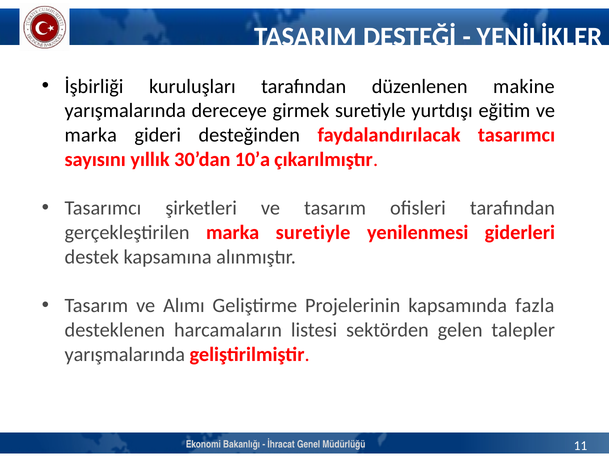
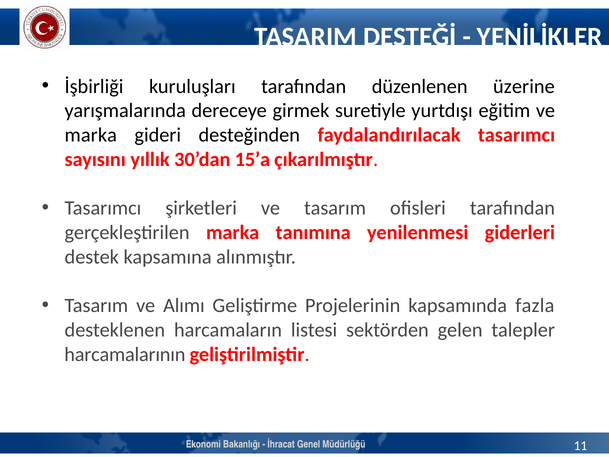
makine: makine -> üzerine
10’a: 10’a -> 15’a
marka suretiyle: suretiyle -> tanımına
yarışmalarında at (125, 354): yarışmalarında -> harcamalarının
